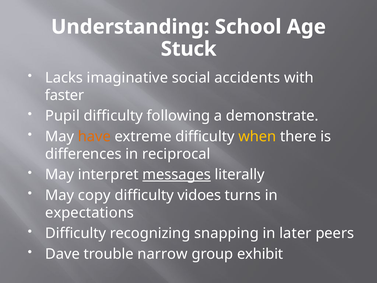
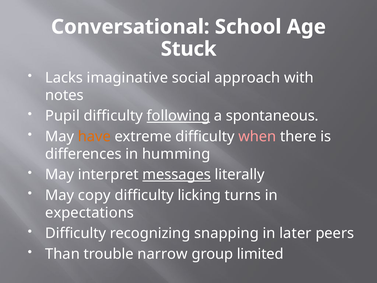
Understanding: Understanding -> Conversational
accidents: accidents -> approach
faster: faster -> notes
following underline: none -> present
demonstrate: demonstrate -> spontaneous
when colour: yellow -> pink
reciprocal: reciprocal -> humming
vidoes: vidoes -> licking
Dave: Dave -> Than
exhibit: exhibit -> limited
